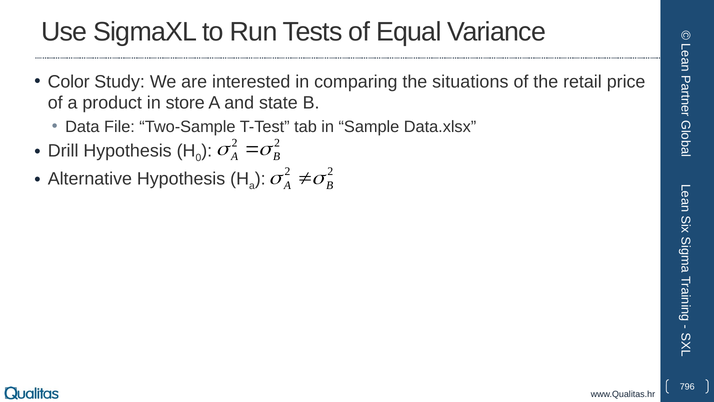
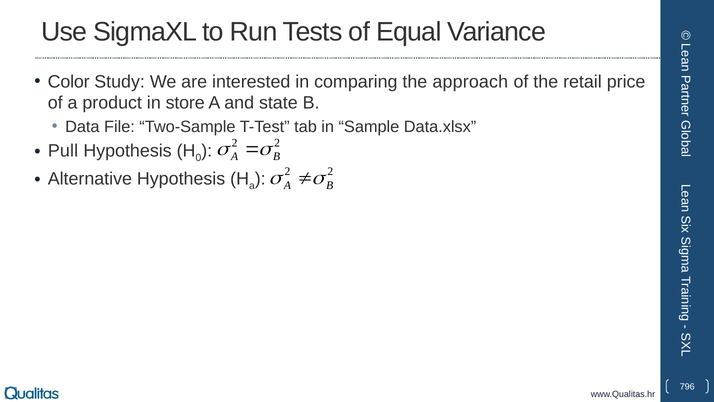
situations: situations -> approach
Drill: Drill -> Pull
